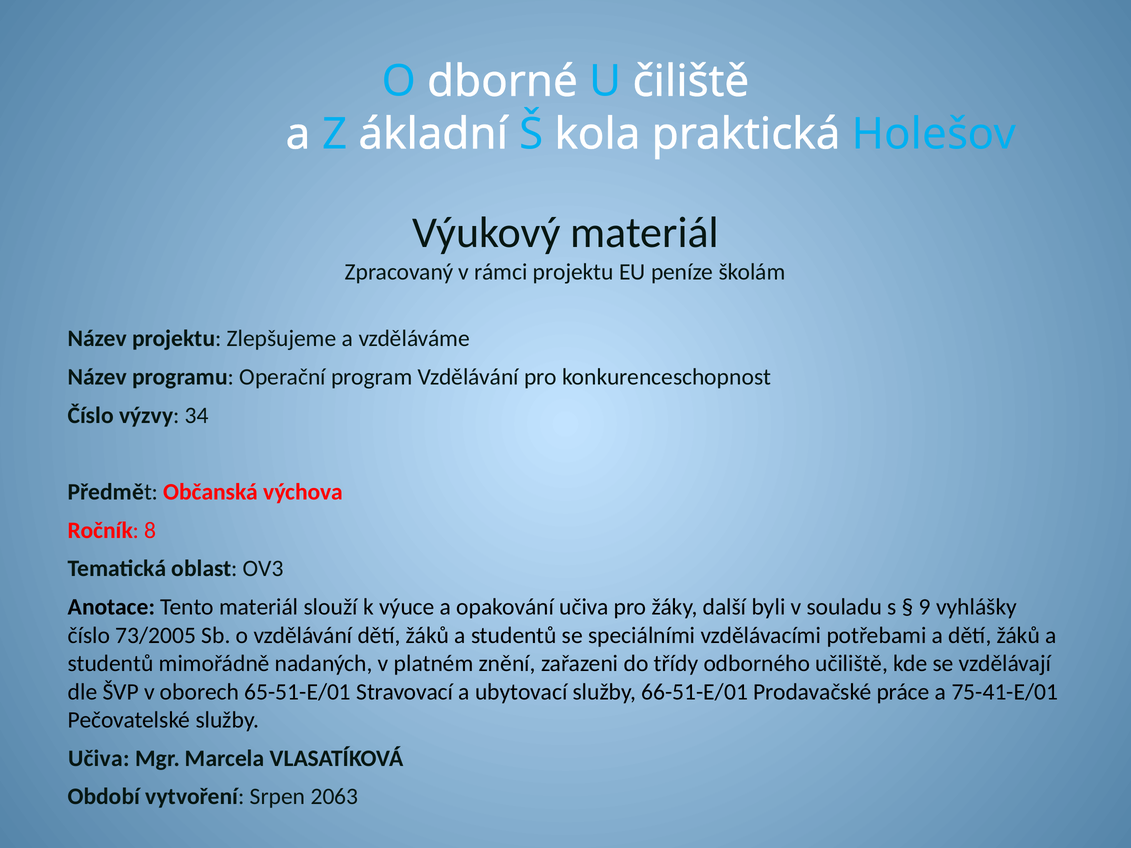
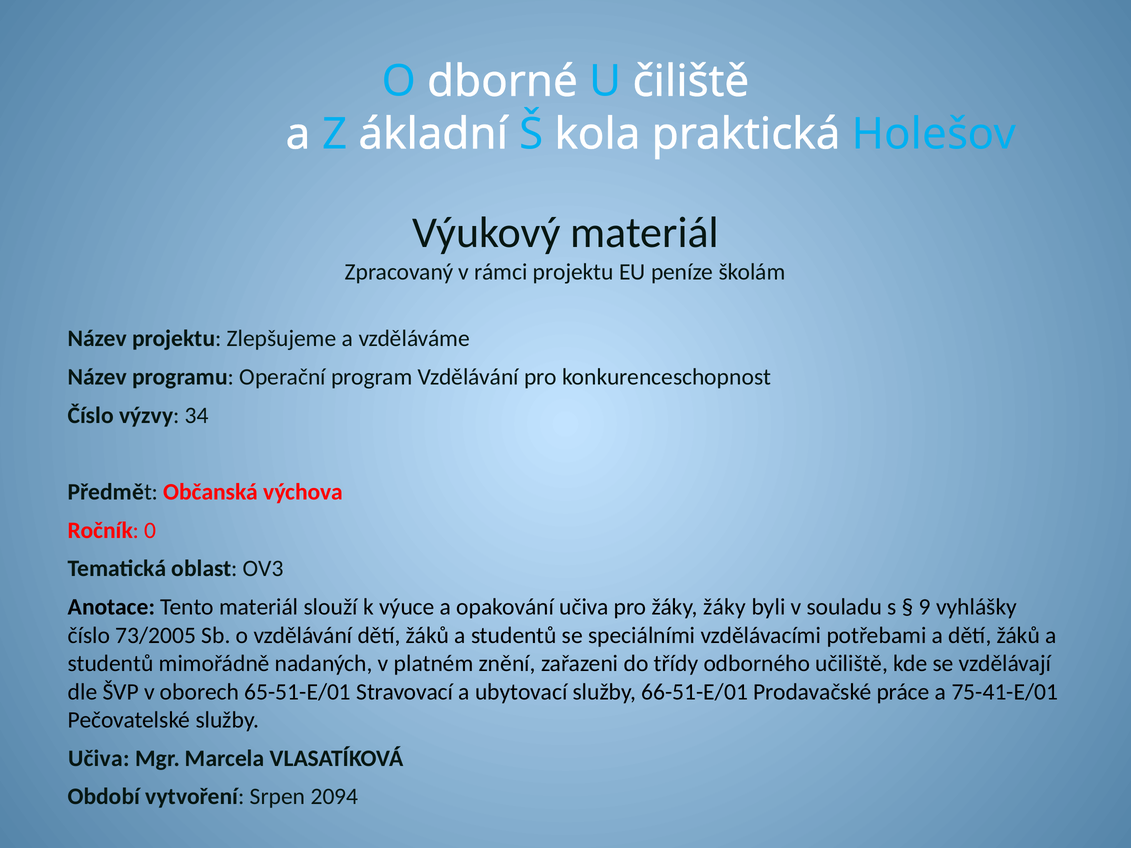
8: 8 -> 0
žáky další: další -> žáky
2063: 2063 -> 2094
